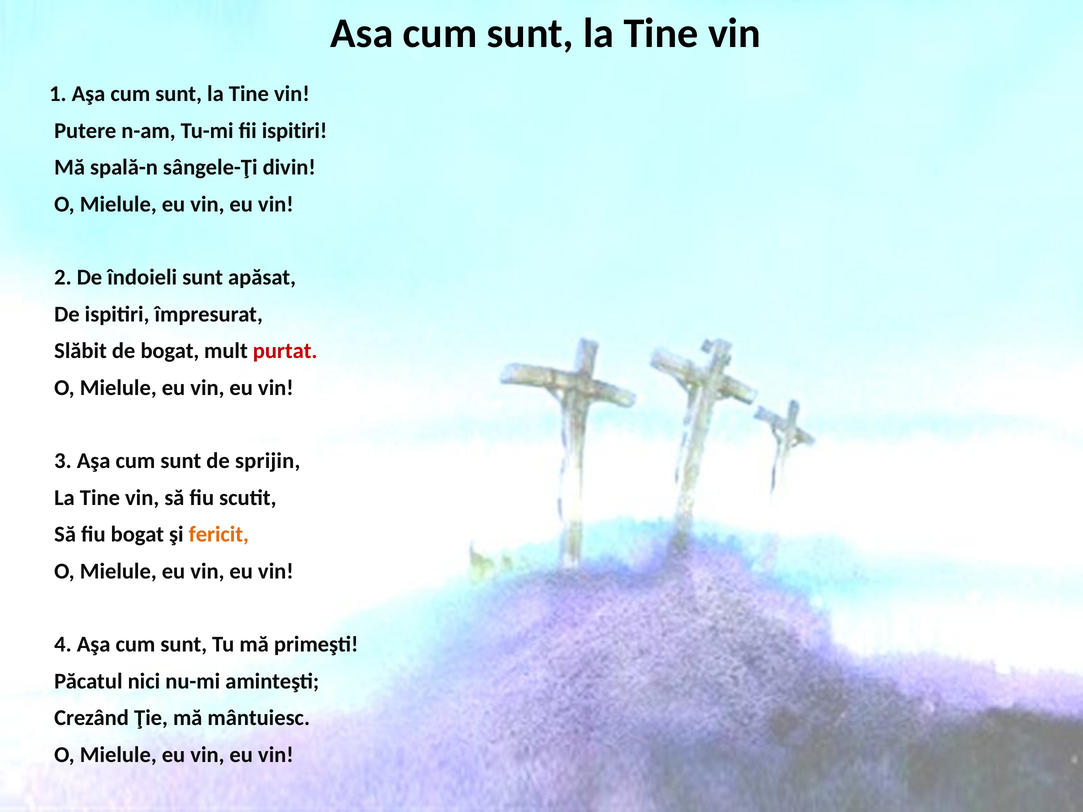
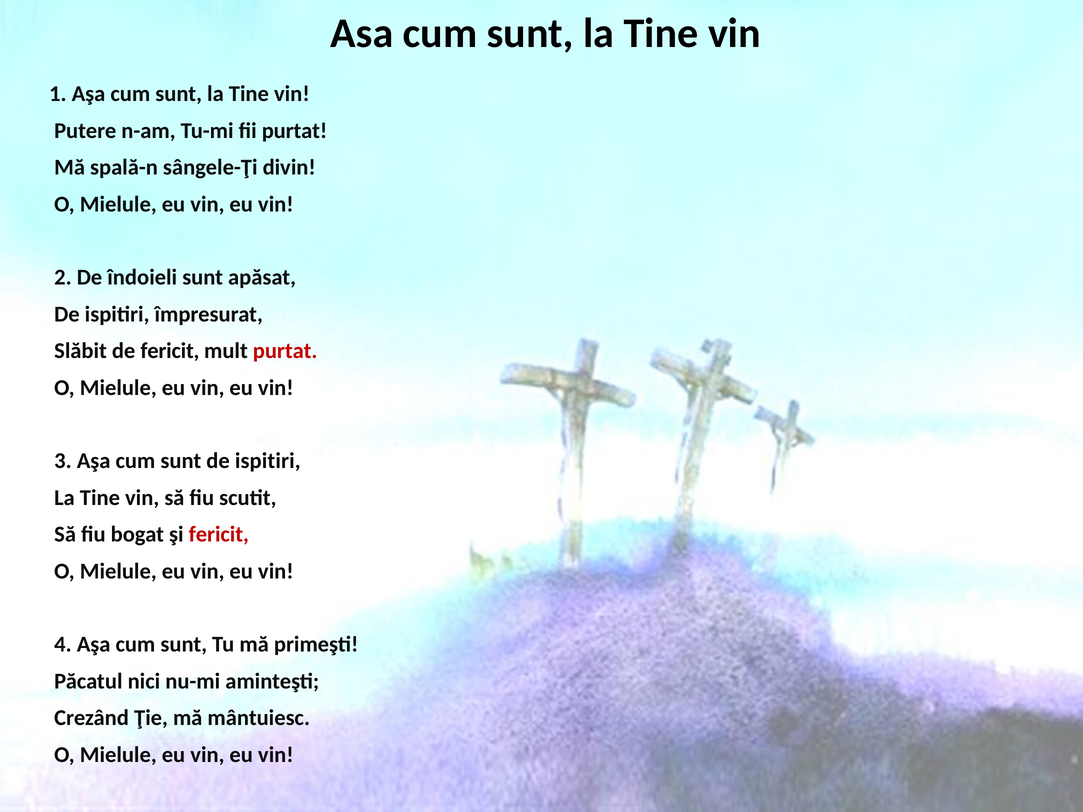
fii ispitiri: ispitiri -> purtat
de bogat: bogat -> fericit
sunt de sprijin: sprijin -> ispitiri
fericit at (219, 535) colour: orange -> red
